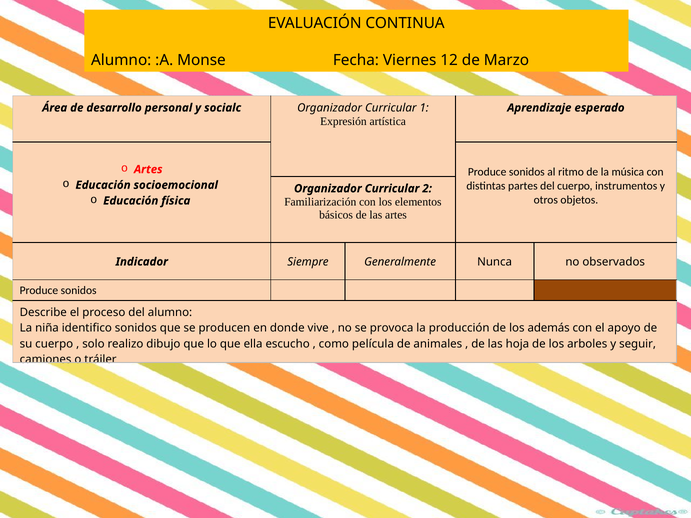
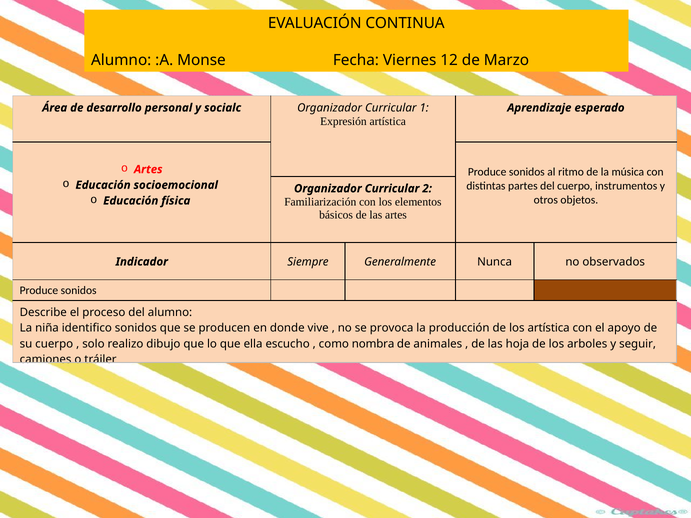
los además: además -> artística
película: película -> nombra
